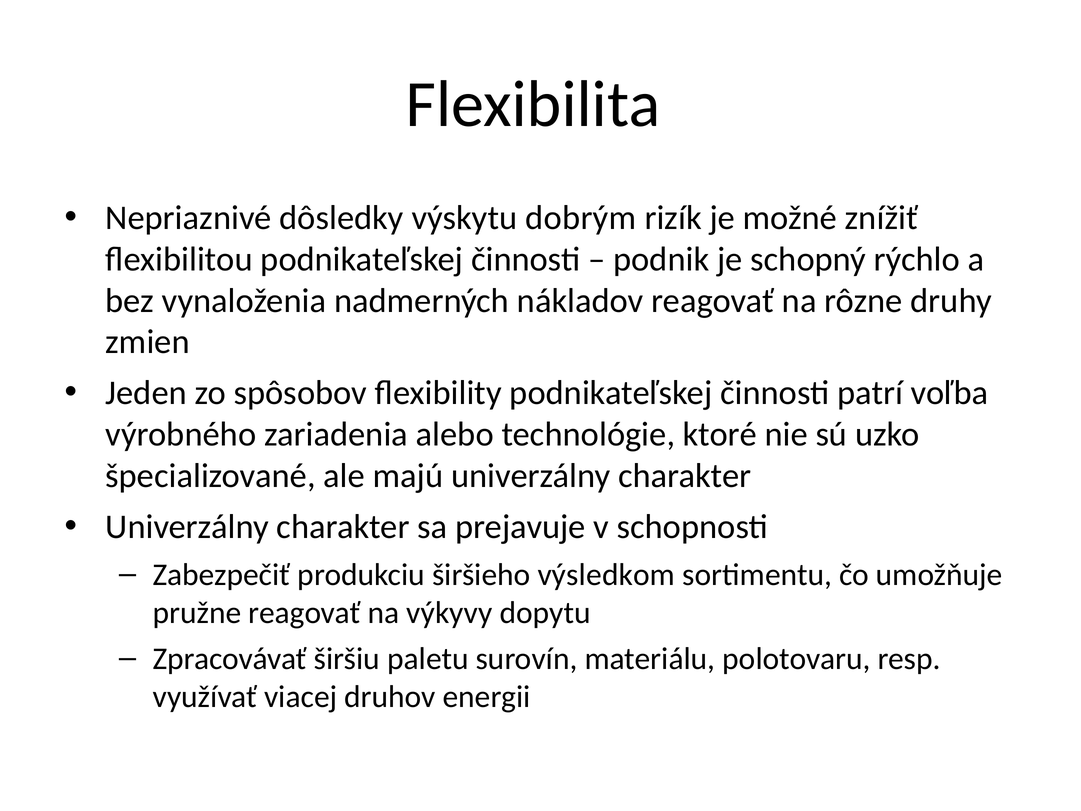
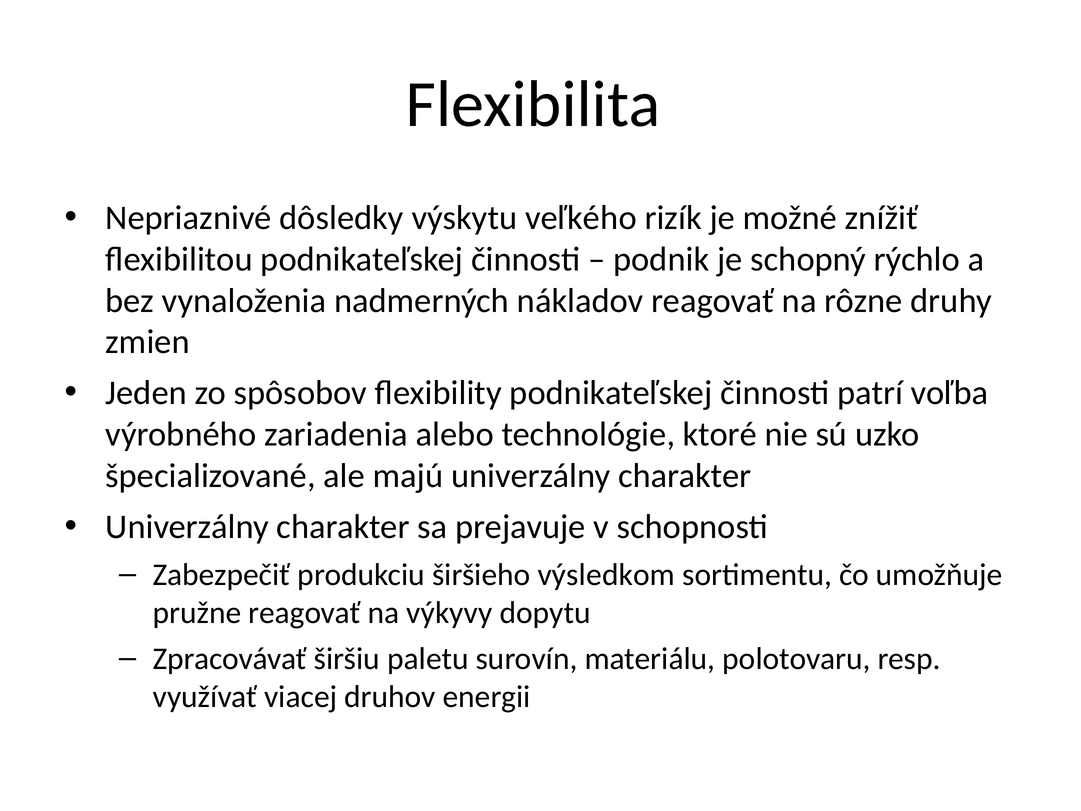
dobrým: dobrým -> veľkého
